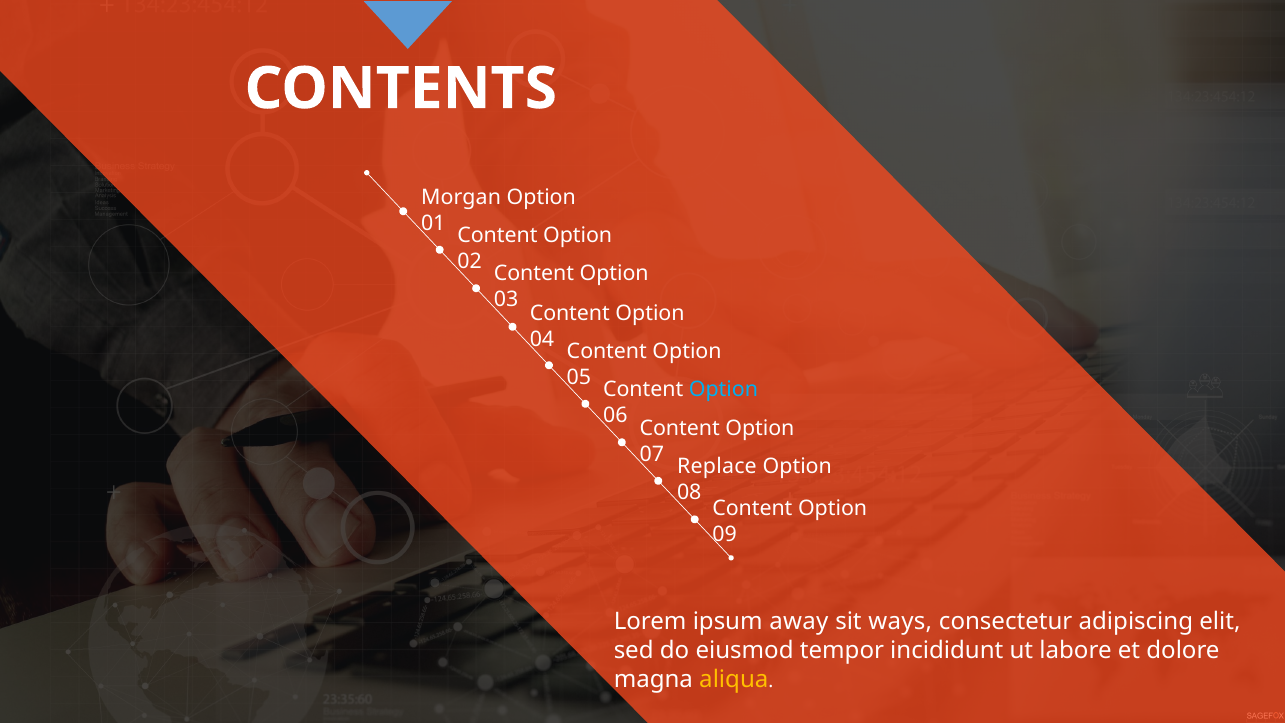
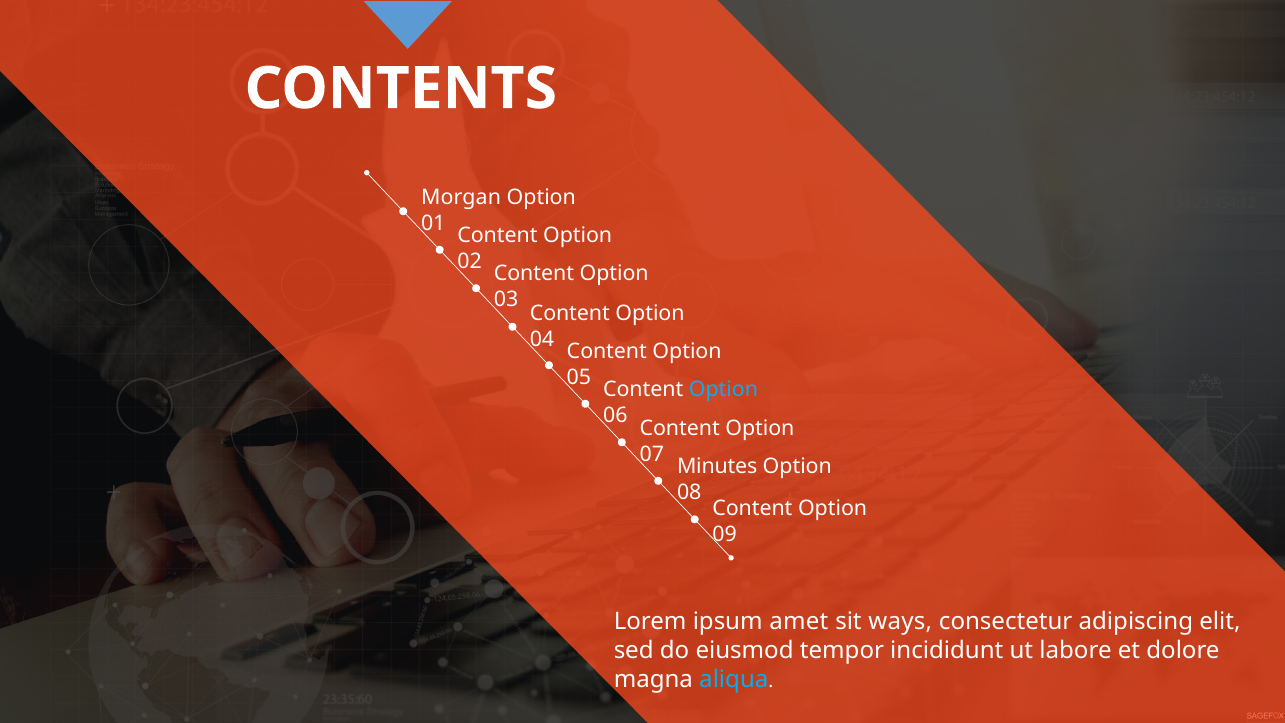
Replace: Replace -> Minutes
away: away -> amet
aliqua colour: yellow -> light blue
